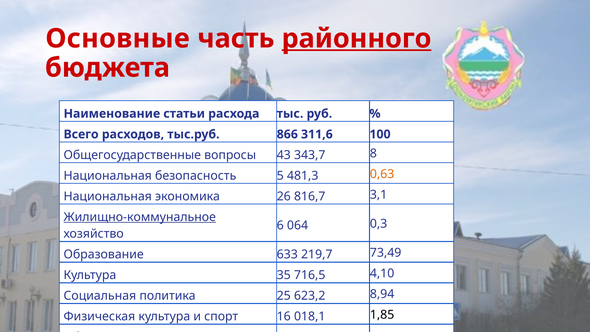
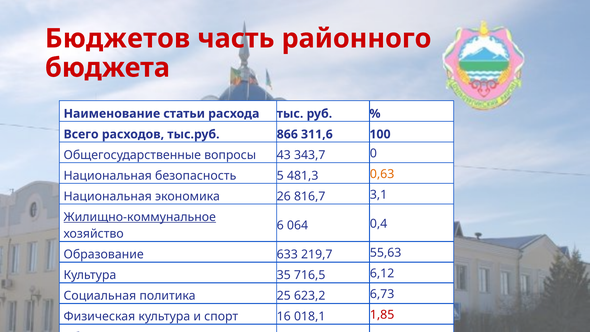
Основные: Основные -> Бюджетов
районного underline: present -> none
8: 8 -> 0
0,3: 0,3 -> 0,4
73,49: 73,49 -> 55,63
4,10: 4,10 -> 6,12
8,94: 8,94 -> 6,73
1,85 colour: black -> red
